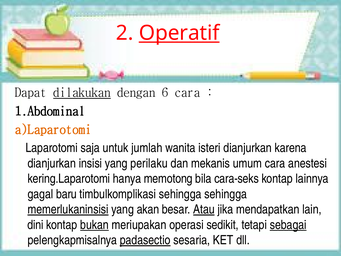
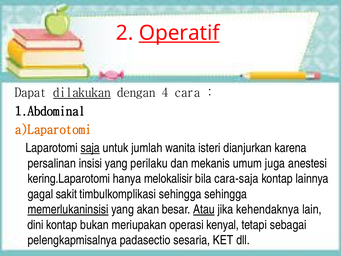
6: 6 -> 4
saja underline: none -> present
dianjurkan at (52, 163): dianjurkan -> persalinan
umum cara: cara -> juga
memotong: memotong -> melokalisir
cara-seks: cara-seks -> cara-saja
baru: baru -> sakit
mendapatkan: mendapatkan -> kehendaknya
bukan underline: present -> none
sedikit: sedikit -> kenyal
sebagai underline: present -> none
padasectio underline: present -> none
